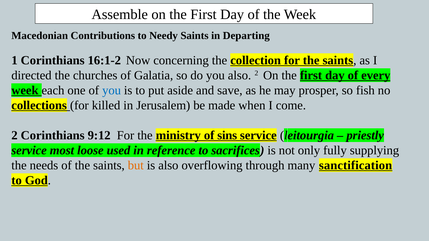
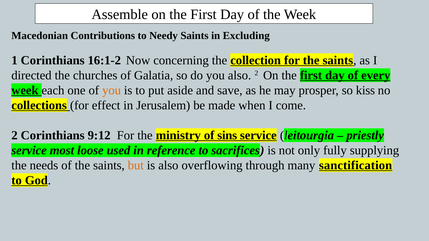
Departing: Departing -> Excluding
you at (112, 90) colour: blue -> orange
fish: fish -> kiss
killed: killed -> effect
